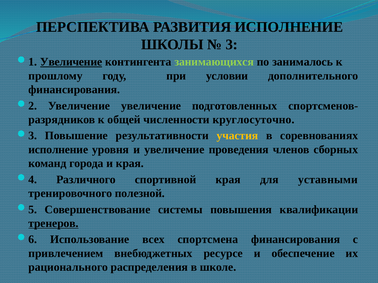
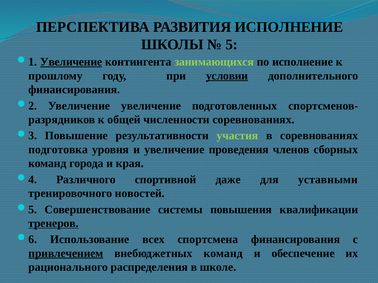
3: 3 -> 5
по занималось: занималось -> исполнение
условии underline: none -> present
численности круглосуточно: круглосуточно -> соревнованиях
участия colour: yellow -> light green
исполнение at (58, 150): исполнение -> подготовка
спортивной края: края -> даже
полезной: полезной -> новостей
привлечением underline: none -> present
внебюджетных ресурсе: ресурсе -> команд
